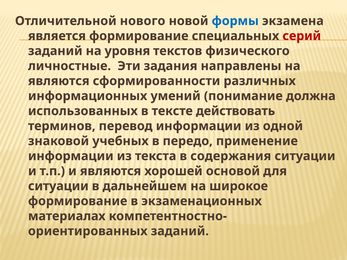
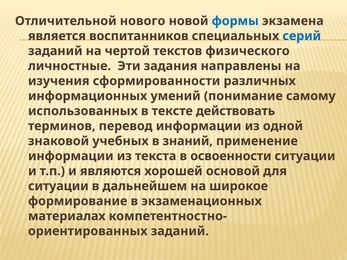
является формирование: формирование -> воспитанников
серий colour: red -> blue
уровня: уровня -> чертой
являются at (59, 81): являются -> изучения
должна: должна -> самому
передо: передо -> знаний
содержания: содержания -> освоенности
